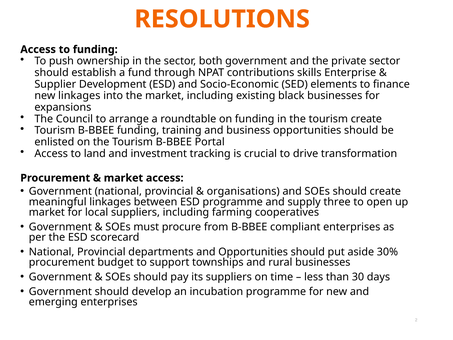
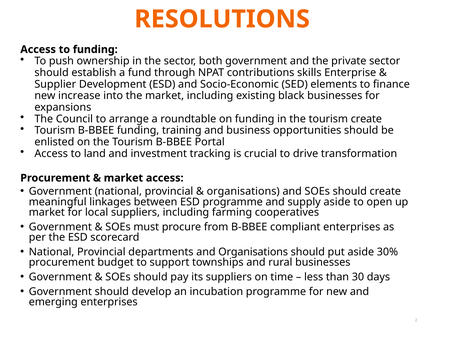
new linkages: linkages -> increase
supply three: three -> aside
and Opportunities: Opportunities -> Organisations
